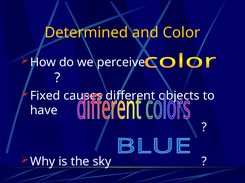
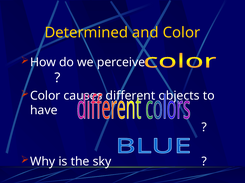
Fixed at (45, 96): Fixed -> Color
